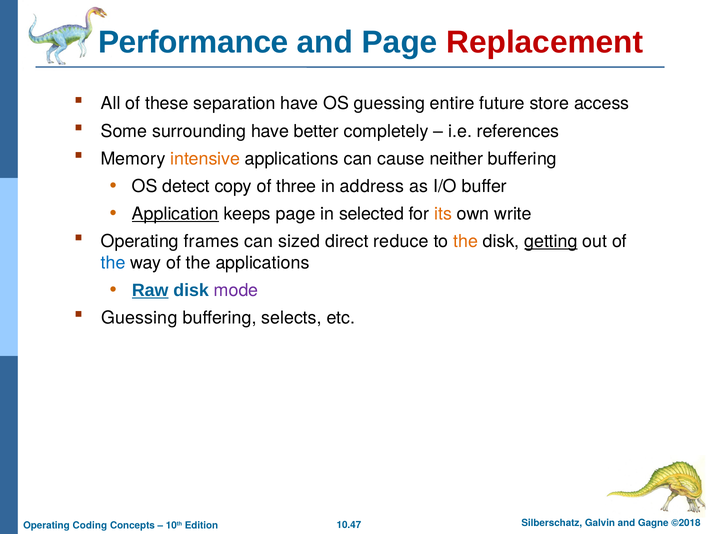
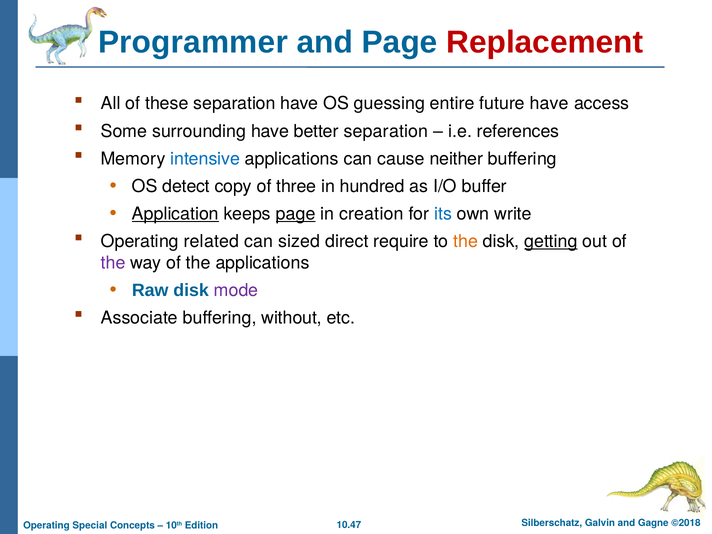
Performance: Performance -> Programmer
future store: store -> have
better completely: completely -> separation
intensive colour: orange -> blue
address: address -> hundred
page at (296, 214) underline: none -> present
selected: selected -> creation
its colour: orange -> blue
frames: frames -> related
reduce: reduce -> require
the at (113, 263) colour: blue -> purple
Raw underline: present -> none
Guessing at (139, 318): Guessing -> Associate
selects: selects -> without
Coding: Coding -> Special
